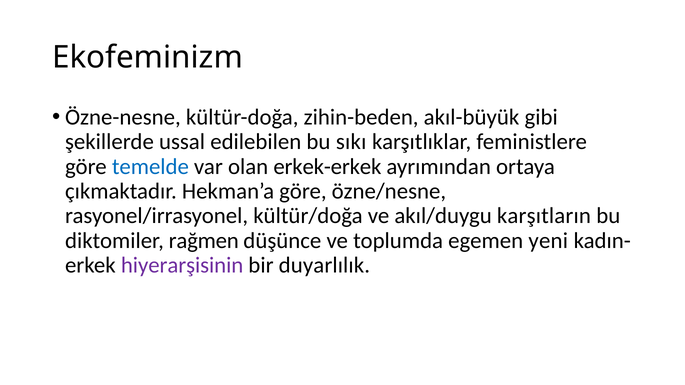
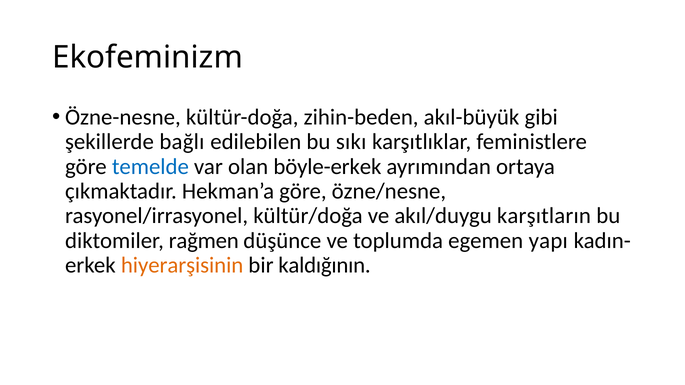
ussal: ussal -> bağlı
erkek-erkek: erkek-erkek -> böyle-erkek
yeni: yeni -> yapı
hiyerarşisinin colour: purple -> orange
duyarlılık: duyarlılık -> kaldığının
